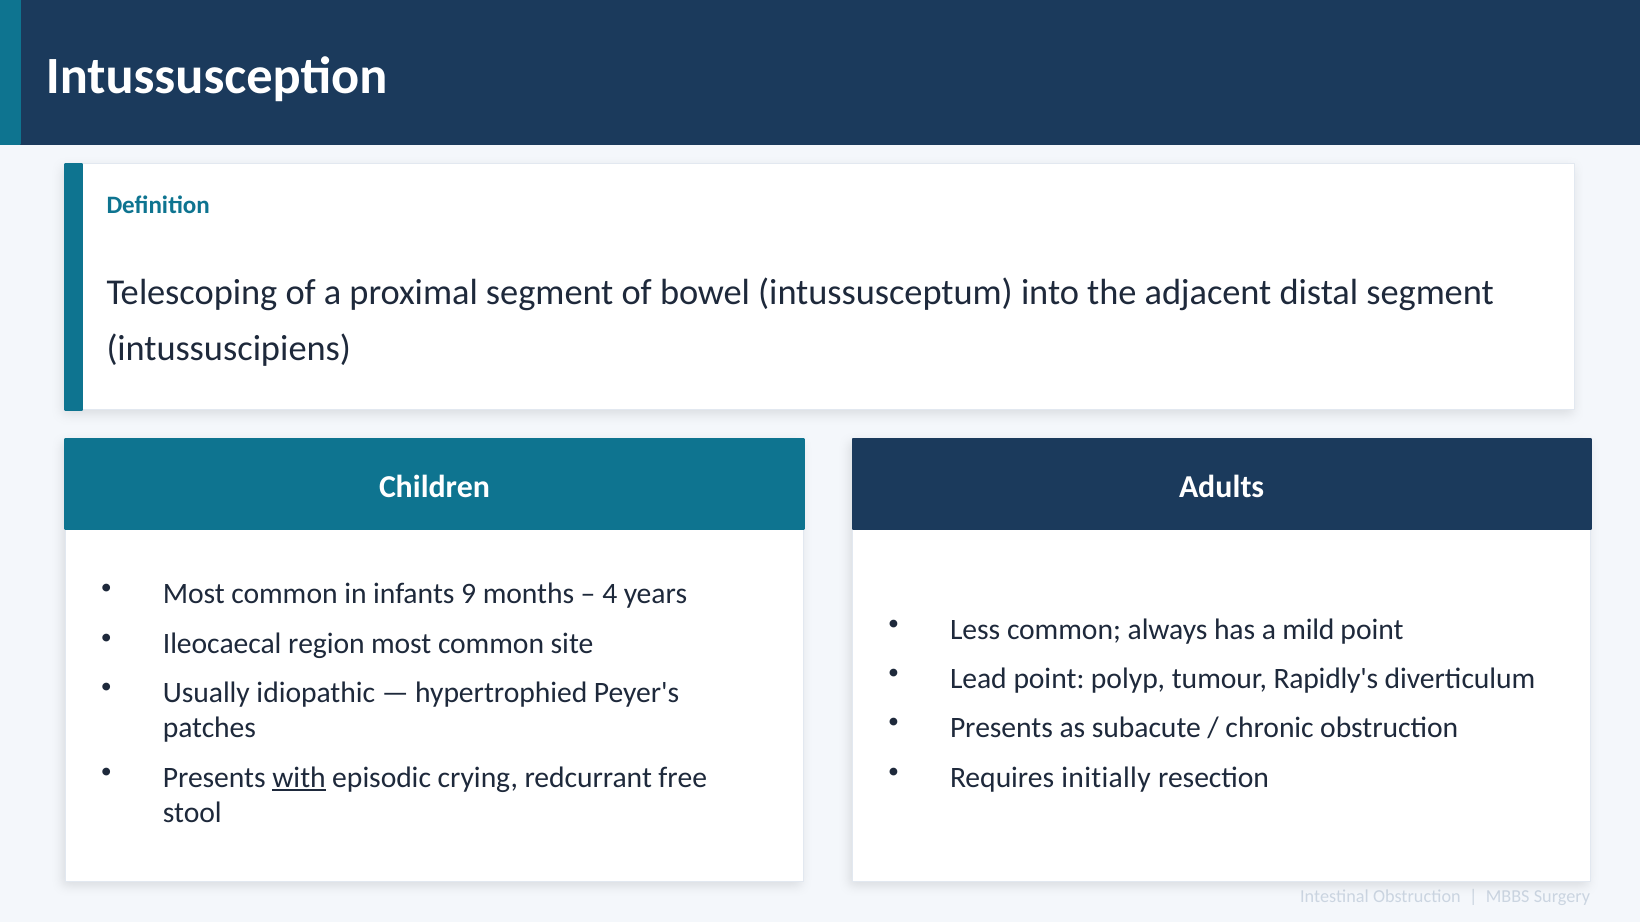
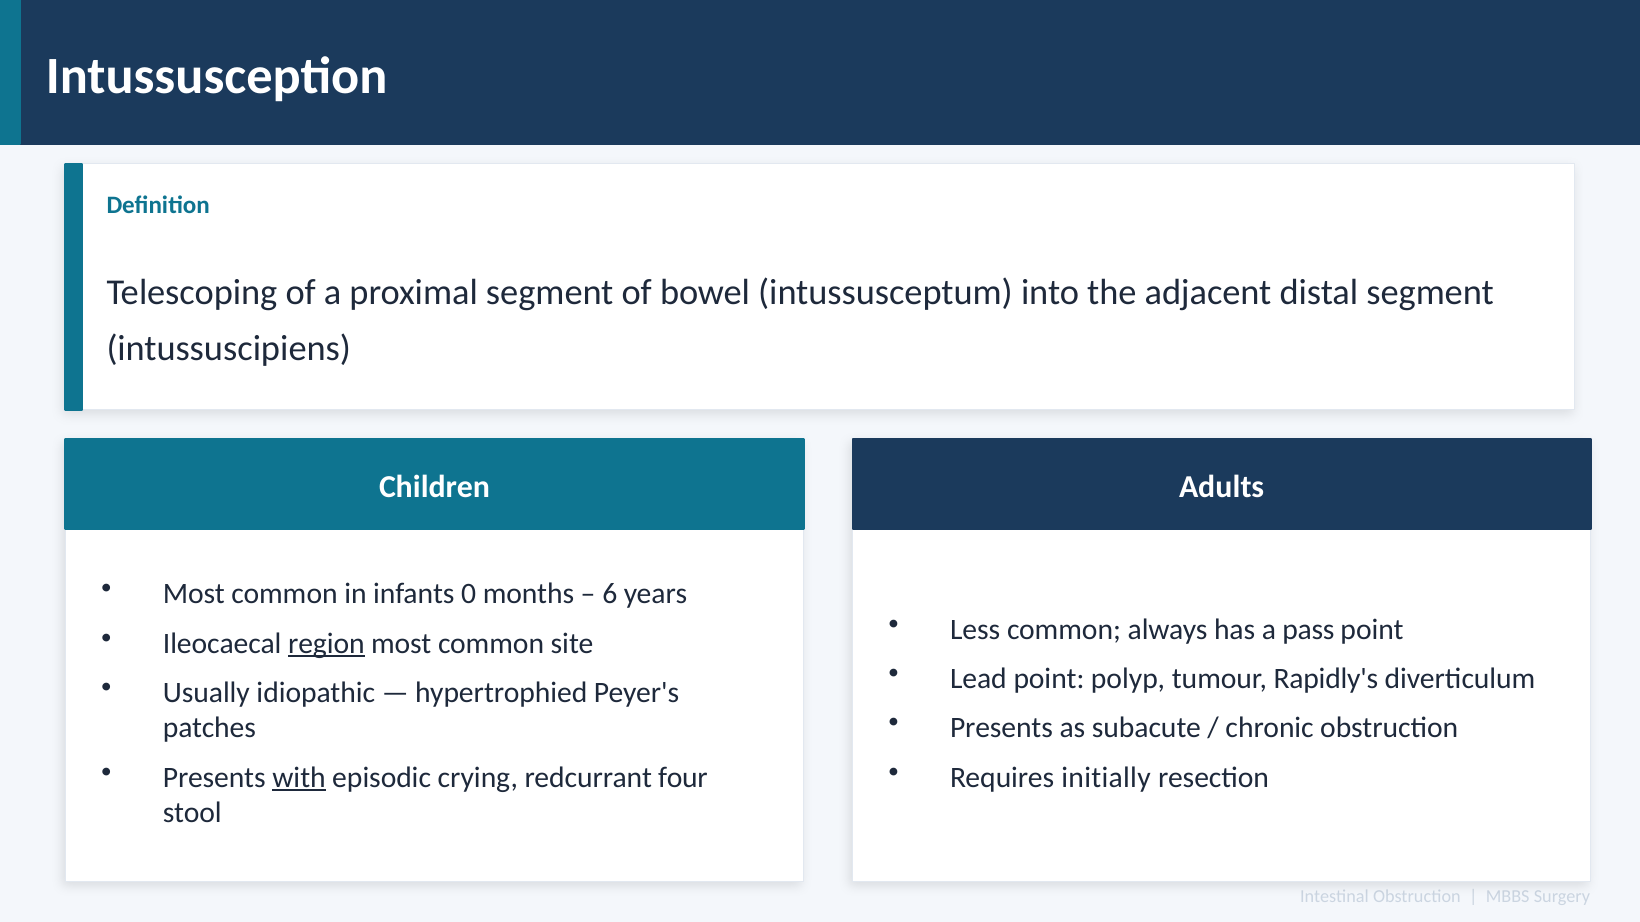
9: 9 -> 0
4: 4 -> 6
mild: mild -> pass
region underline: none -> present
free: free -> four
